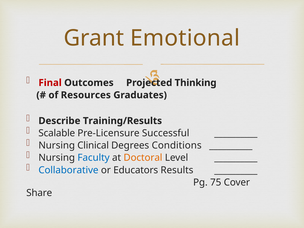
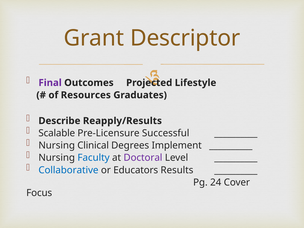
Emotional: Emotional -> Descriptor
Final colour: red -> purple
Thinking: Thinking -> Lifestyle
Training/Results: Training/Results -> Reapply/Results
Conditions: Conditions -> Implement
Doctoral colour: orange -> purple
75: 75 -> 24
Share: Share -> Focus
